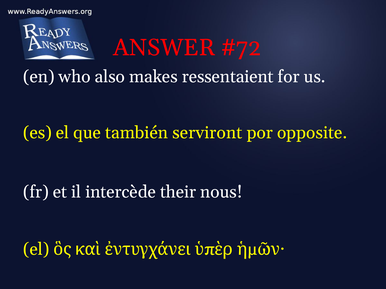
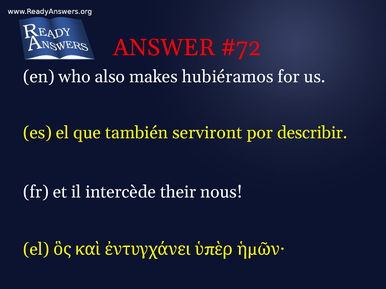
ressentaient: ressentaient -> hubiéramos
opposite: opposite -> describir
